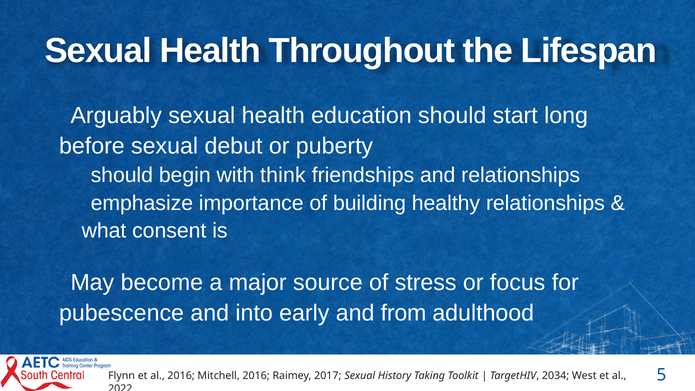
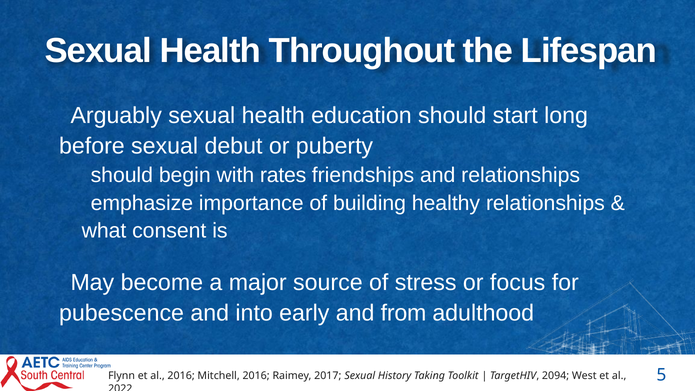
think: think -> rates
2034: 2034 -> 2094
